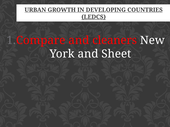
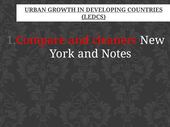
Sheet: Sheet -> Notes
